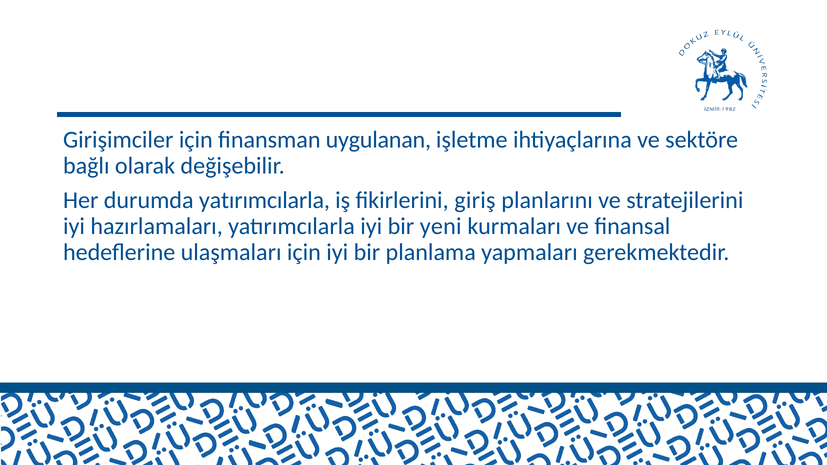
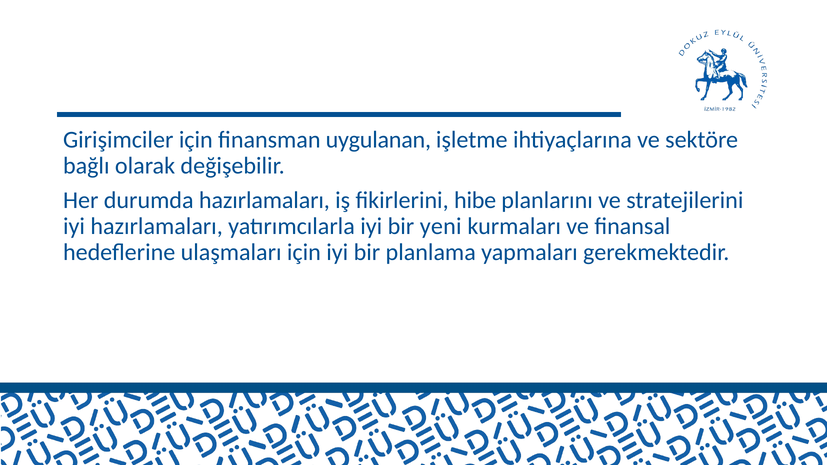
durumda yatırımcılarla: yatırımcılarla -> hazırlamaları
giriş: giriş -> hibe
